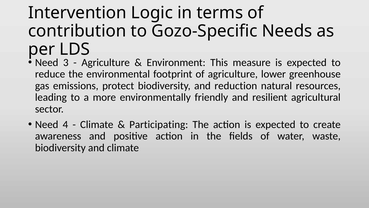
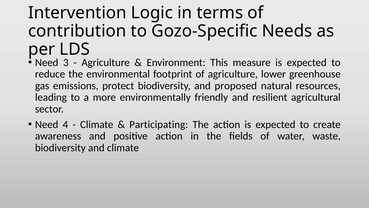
reduction: reduction -> proposed
